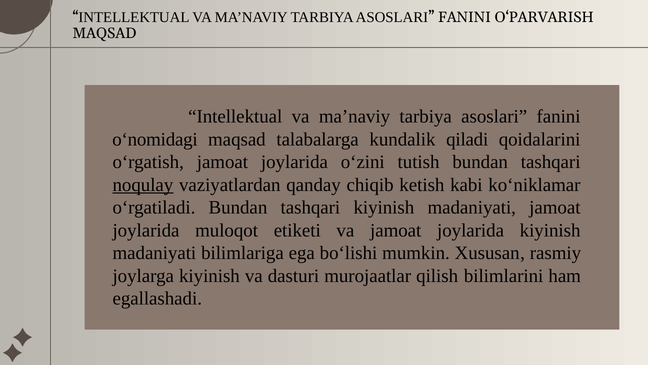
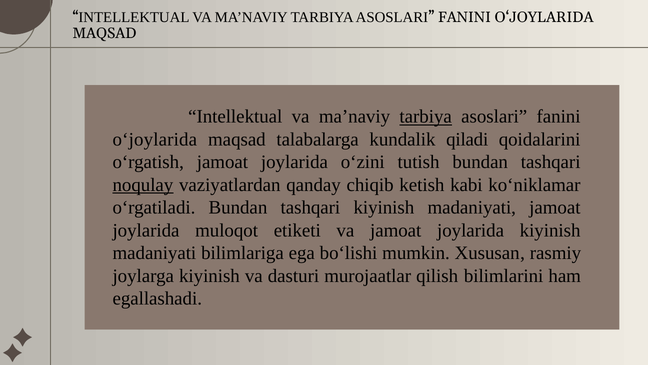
O‘PARVARISH at (544, 17): O‘PARVARISH -> O‘JOYLARIDA
tarbiya at (426, 117) underline: none -> present
o‘nomidagi at (155, 139): o‘nomidagi -> o‘joylarida
